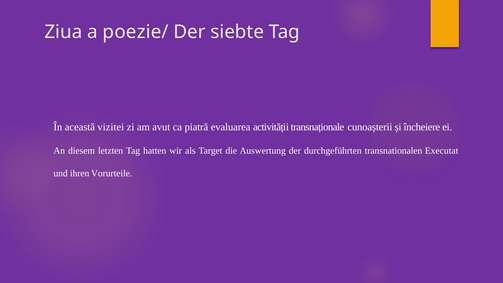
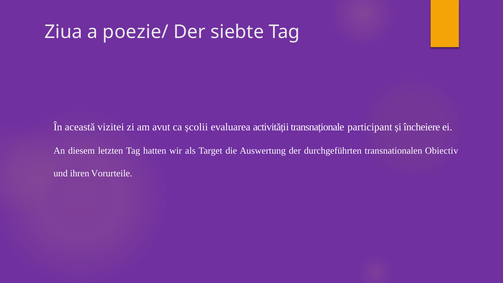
piatră: piatră -> școlii
cunoașterii: cunoașterii -> participant
Executat: Executat -> Obiectiv
